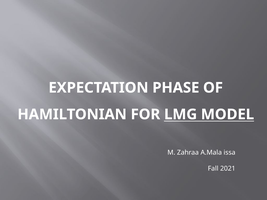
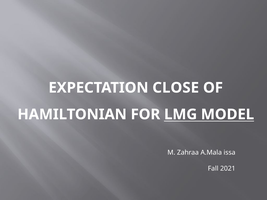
PHASE: PHASE -> CLOSE
